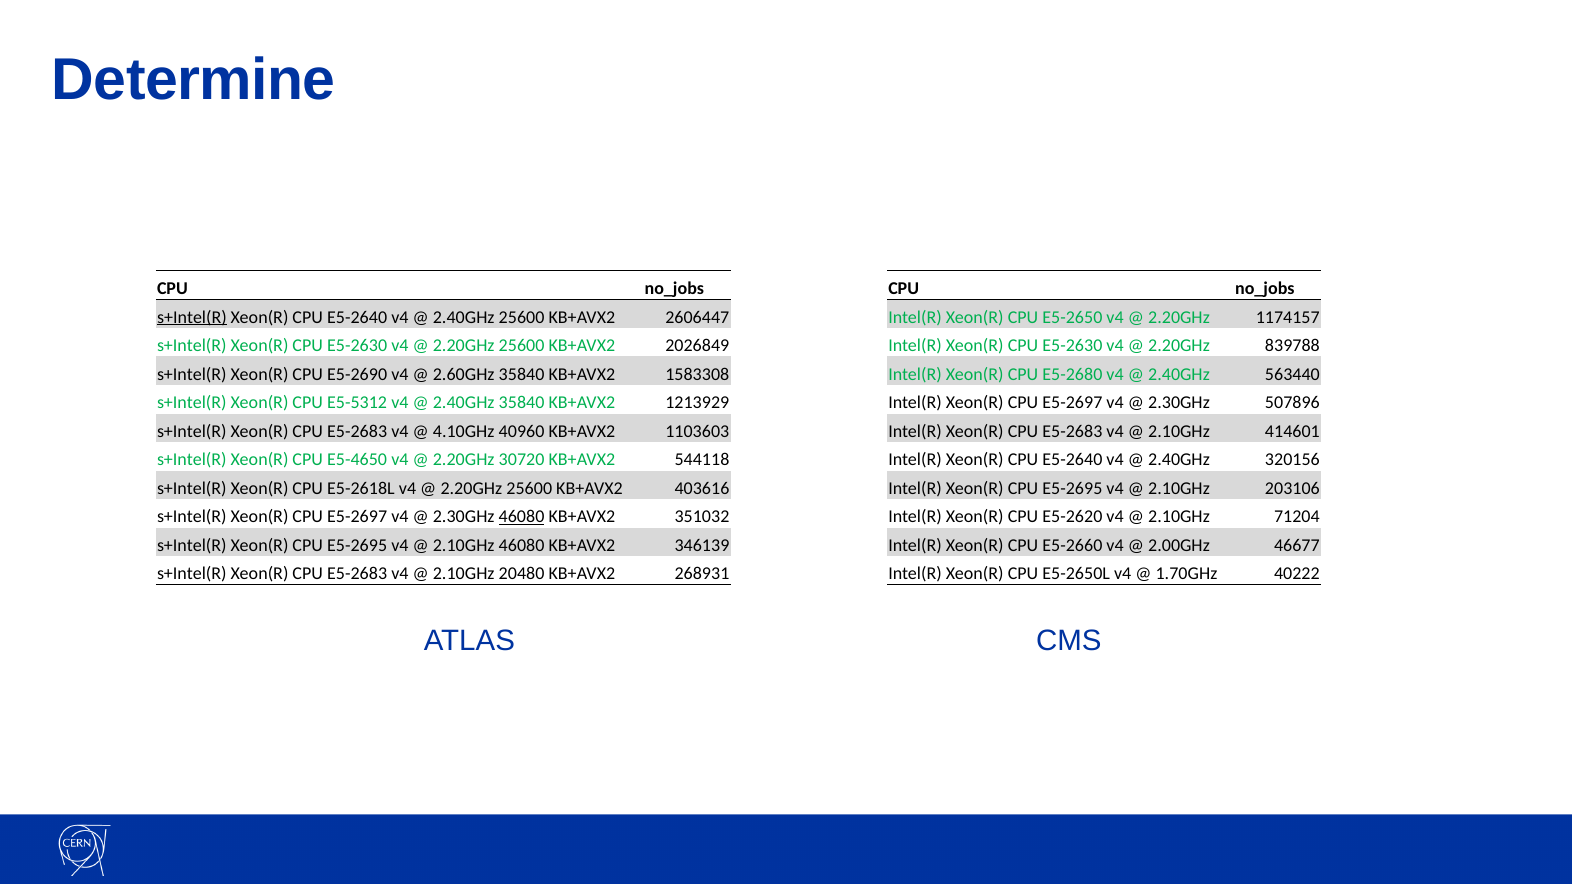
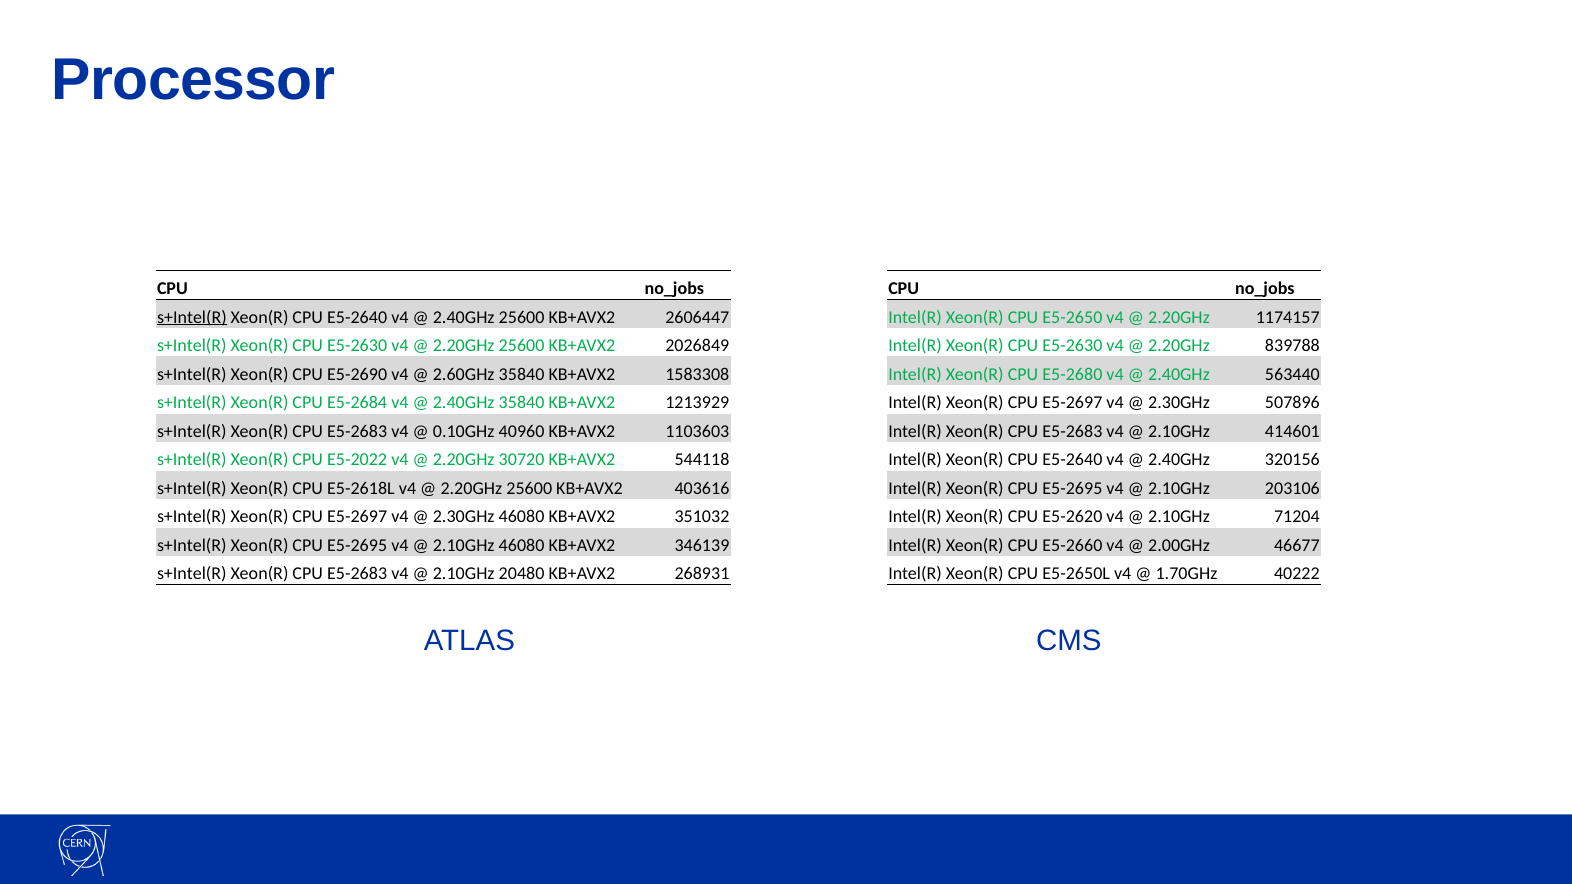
Determine: Determine -> Processor
E5-5312: E5-5312 -> E5-2684
4.10GHz: 4.10GHz -> 0.10GHz
E5-4650: E5-4650 -> E5-2022
46080 at (522, 517) underline: present -> none
